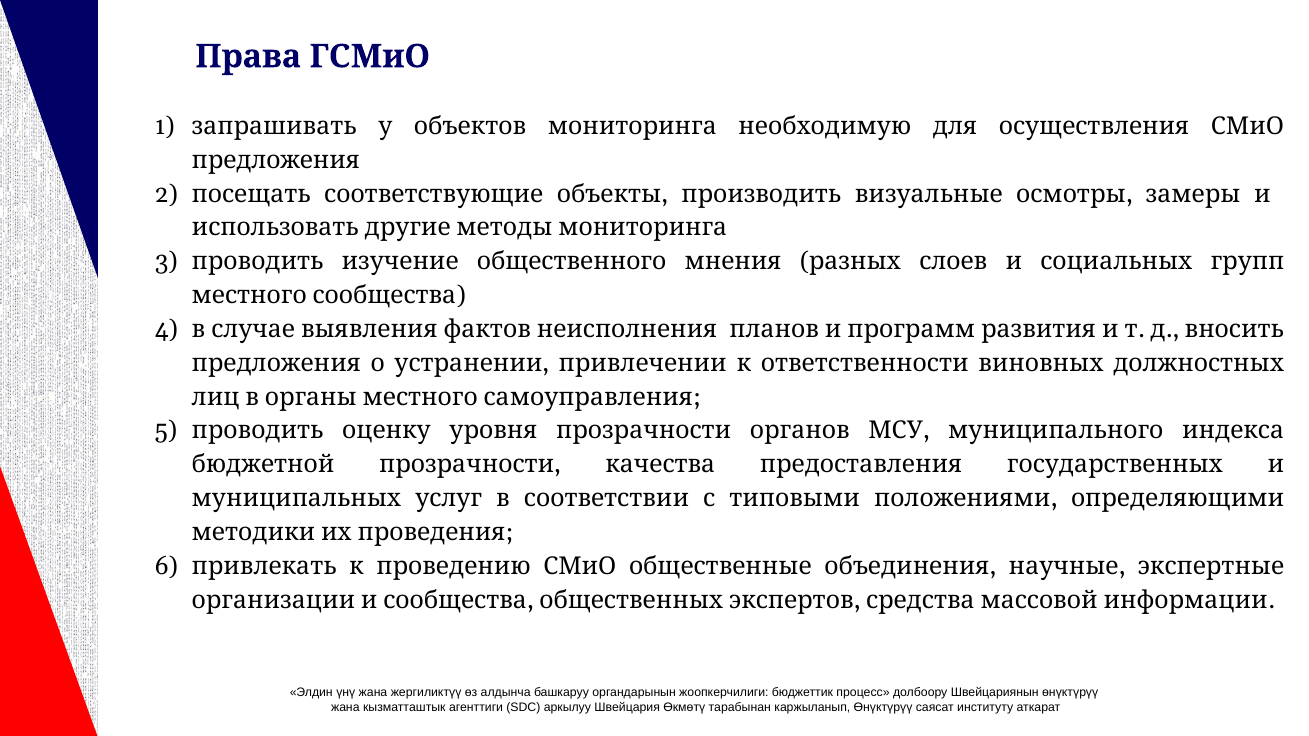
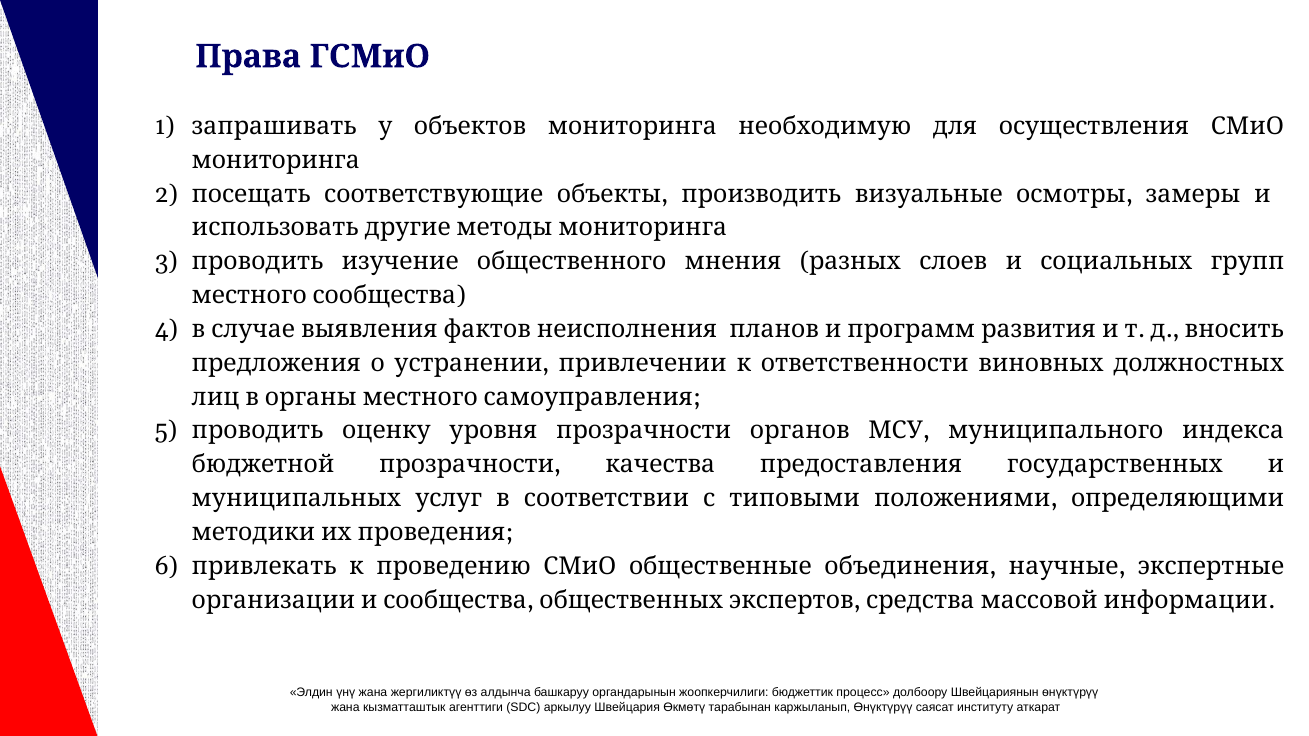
предложения at (276, 160): предложения -> мониторинга
